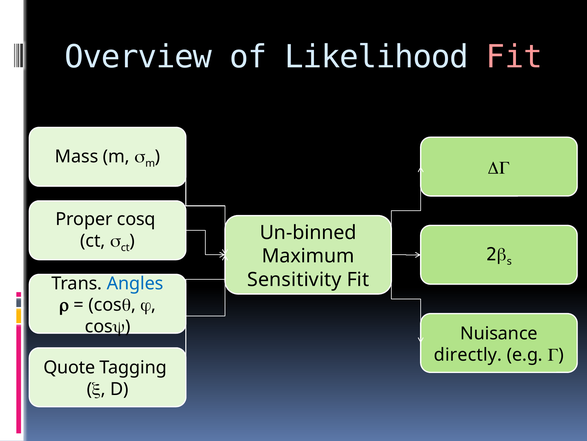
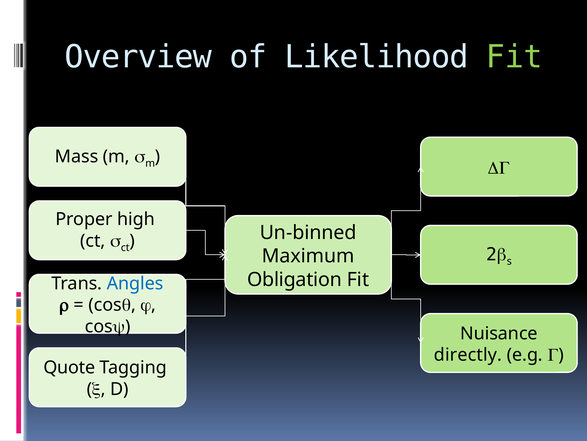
Fit at (514, 57) colour: pink -> light green
Proper cosq: cosq -> high
Sensitivity: Sensitivity -> Obligation
